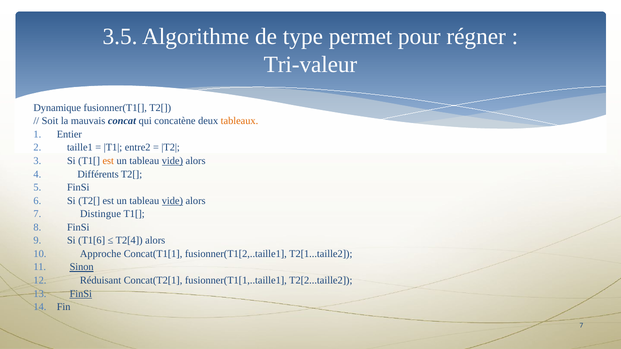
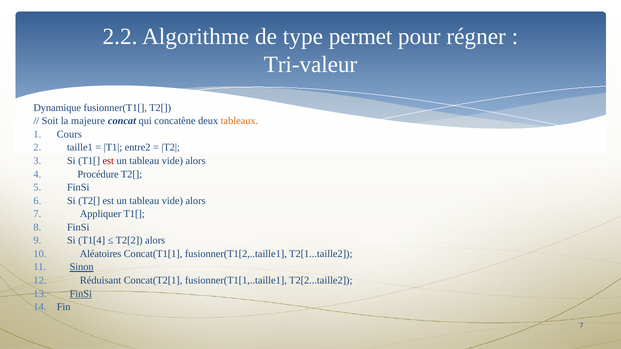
3.5: 3.5 -> 2.2
mauvais: mauvais -> majeure
Entier: Entier -> Cours
est at (108, 161) colour: orange -> red
vide at (172, 161) underline: present -> none
Différents: Différents -> Procédure
vide at (172, 201) underline: present -> none
Distingue: Distingue -> Appliquer
T1[6: T1[6 -> T1[4
T2[4: T2[4 -> T2[2
Approche: Approche -> Aléatoires
